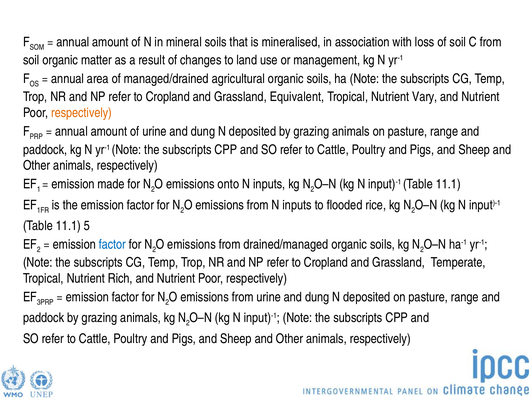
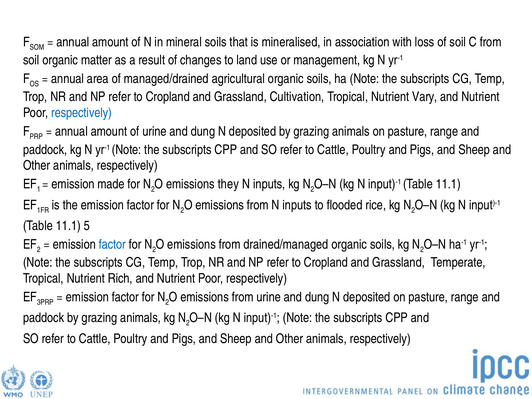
Equivalent: Equivalent -> Cultivation
respectively at (82, 113) colour: orange -> blue
onto: onto -> they
